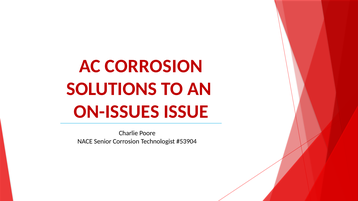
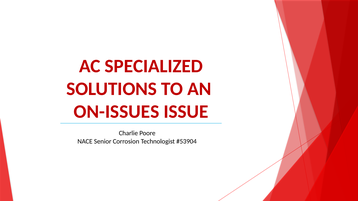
AC CORROSION: CORROSION -> SPECIALIZED
